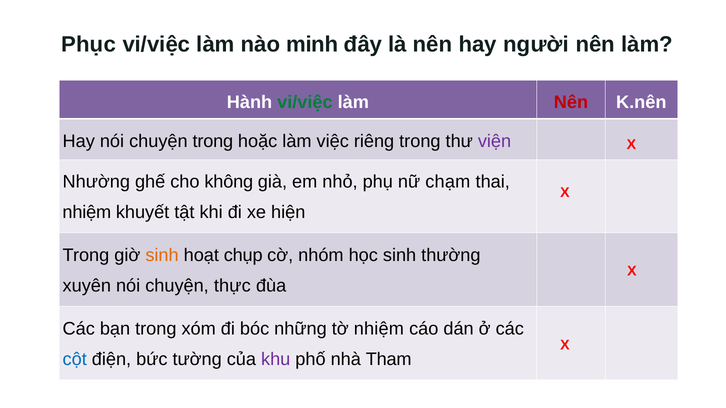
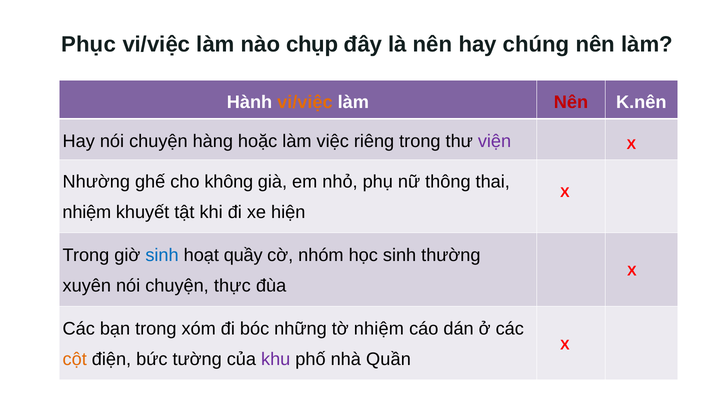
minh: minh -> chụp
người: người -> chúng
vi/việc at (305, 103) colour: green -> orange
chuyện trong: trong -> hàng
chạm: chạm -> thông
sinh at (162, 256) colour: orange -> blue
chụp: chụp -> quầy
cột colour: blue -> orange
Tham: Tham -> Quần
